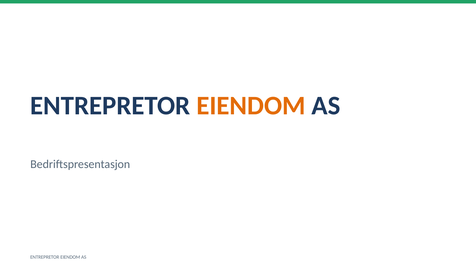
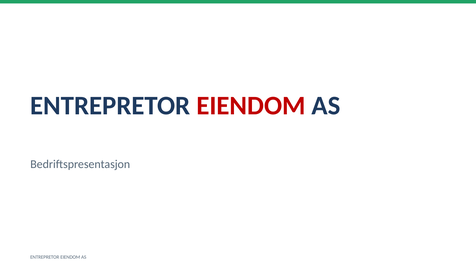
EIENDOM at (251, 106) colour: orange -> red
